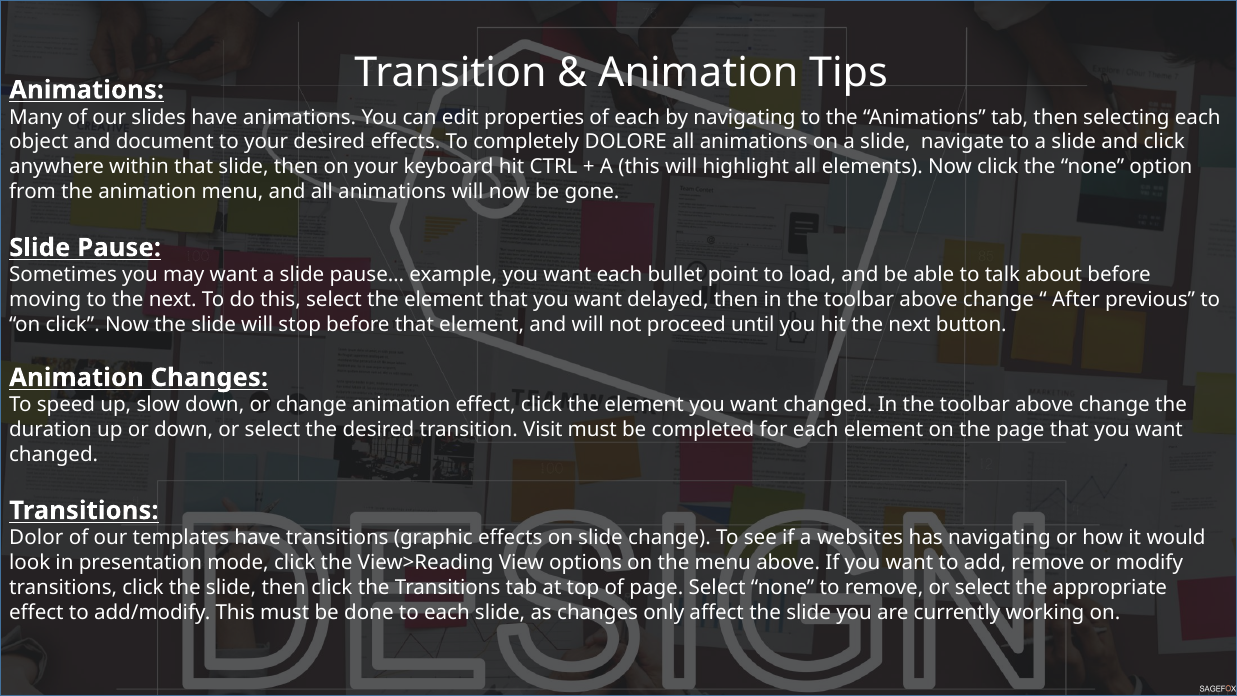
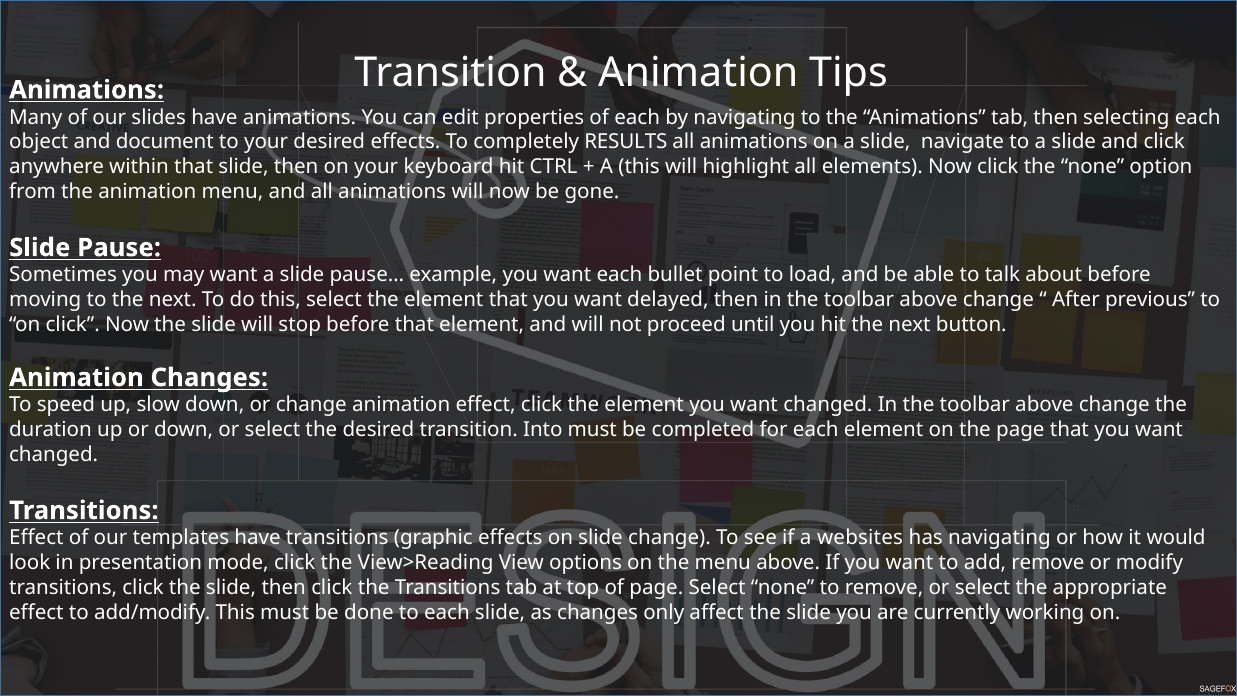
DOLORE: DOLORE -> RESULTS
Visit: Visit -> Into
Dolor at (36, 538): Dolor -> Effect
